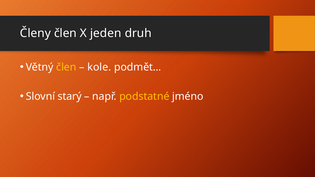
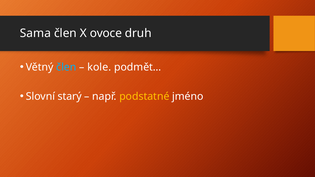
Členy: Členy -> Sama
jeden: jeden -> ovoce
člen at (66, 67) colour: yellow -> light blue
